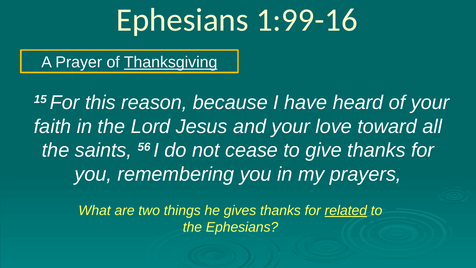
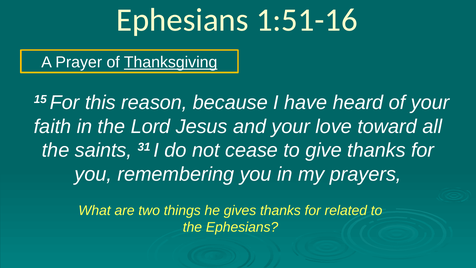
1:99-16: 1:99-16 -> 1:51-16
56: 56 -> 31
related underline: present -> none
